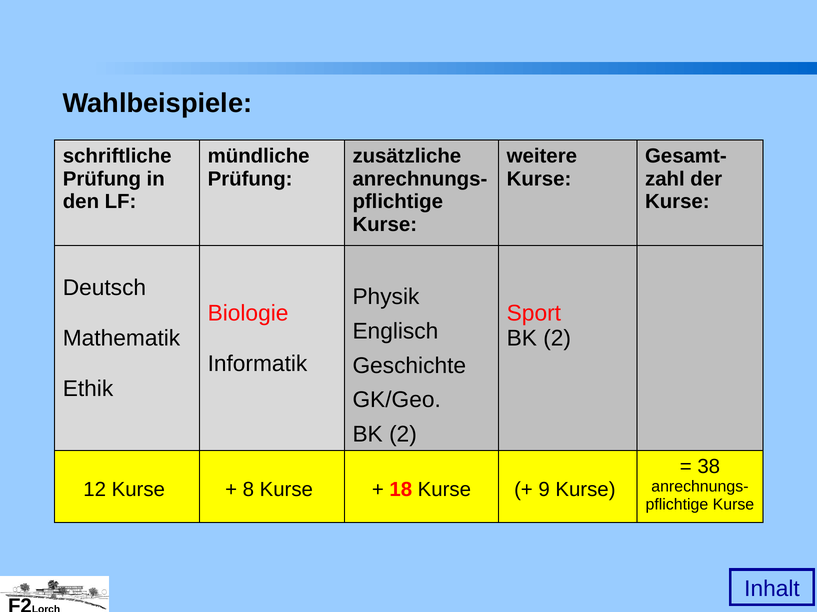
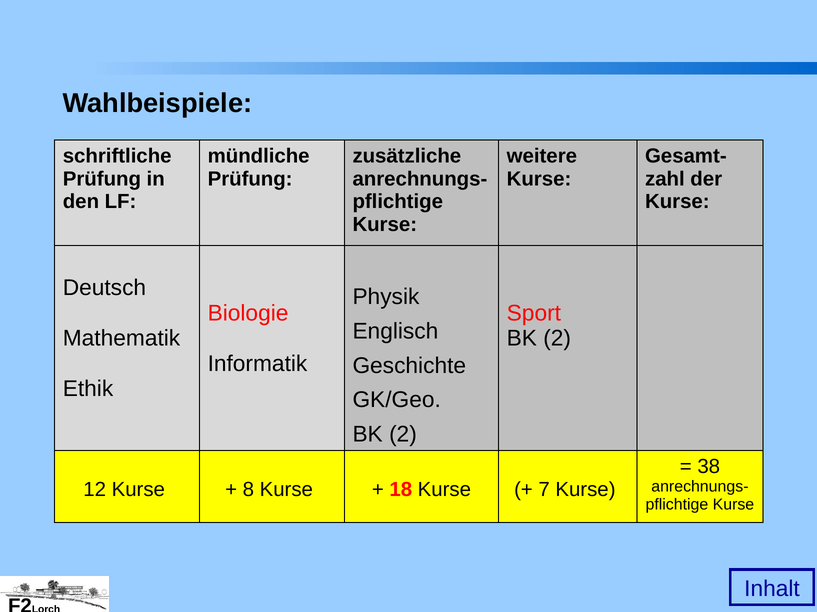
9: 9 -> 7
